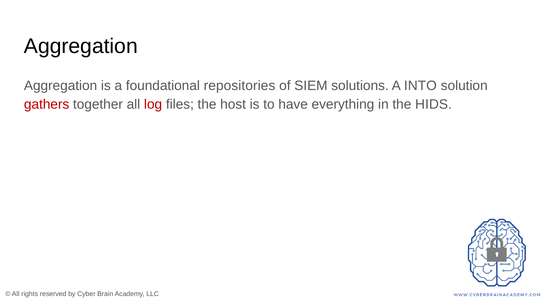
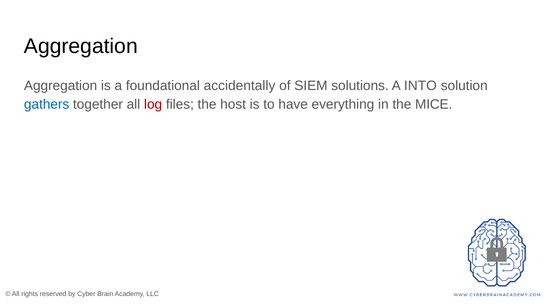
repositories: repositories -> accidentally
gathers colour: red -> blue
HIDS: HIDS -> MICE
